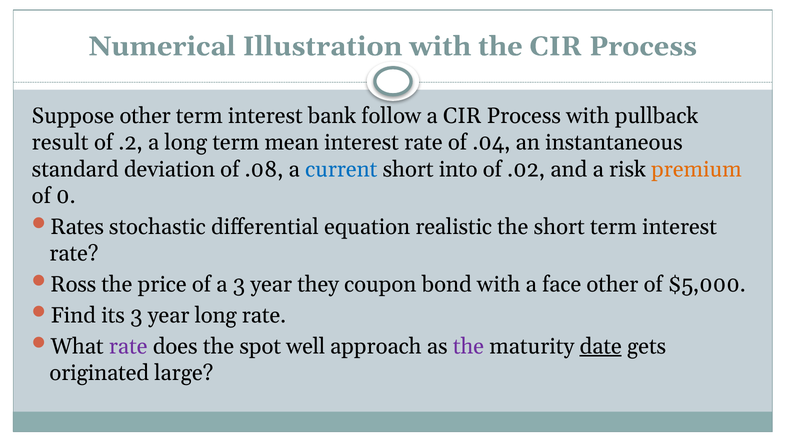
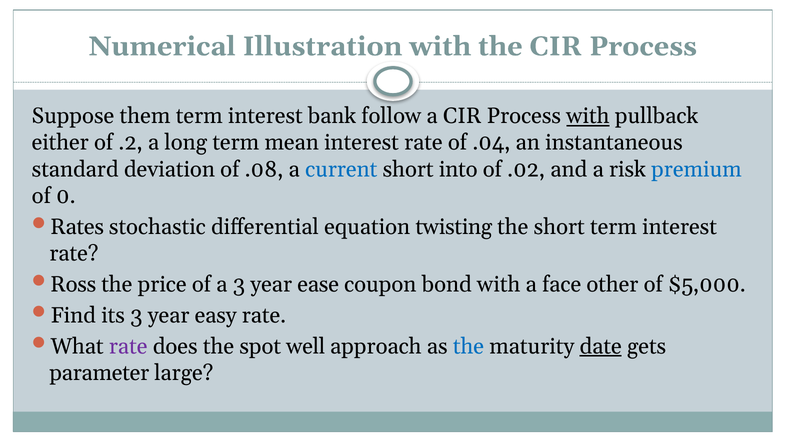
Suppose other: other -> them
with at (588, 116) underline: none -> present
result: result -> either
premium colour: orange -> blue
realistic: realistic -> twisting
they: they -> ease
year long: long -> easy
the at (468, 346) colour: purple -> blue
originated: originated -> parameter
